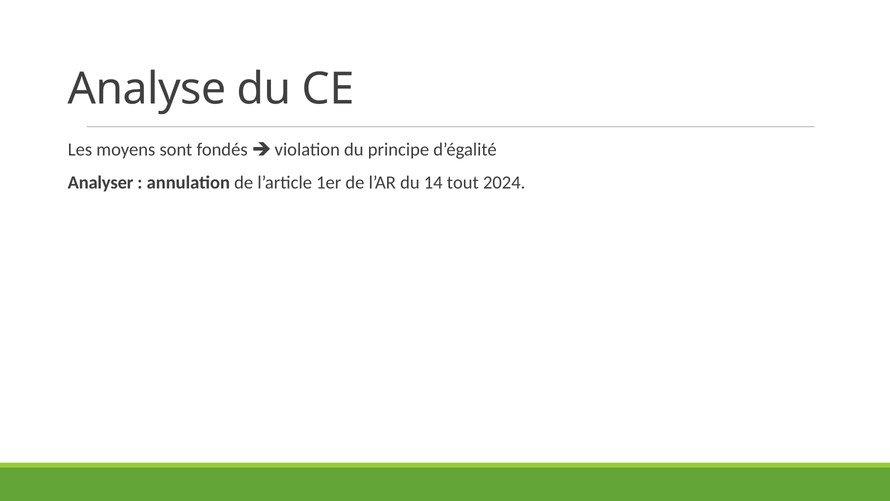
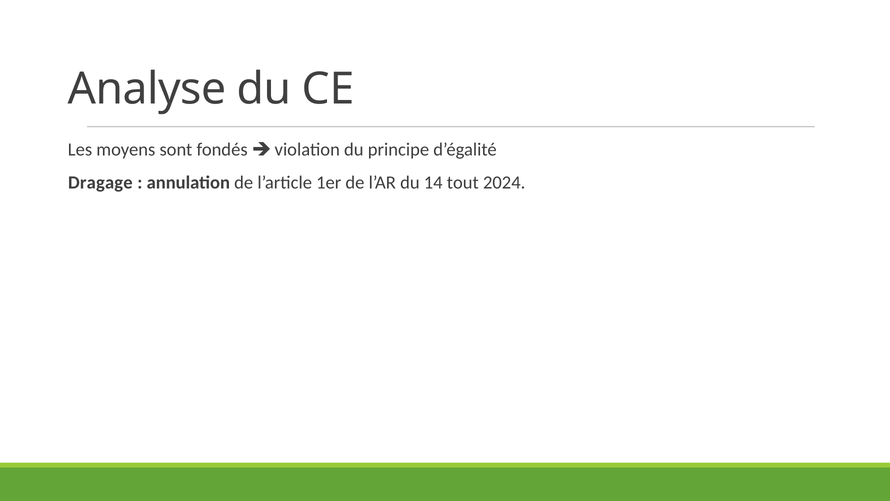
Analyser: Analyser -> Dragage
